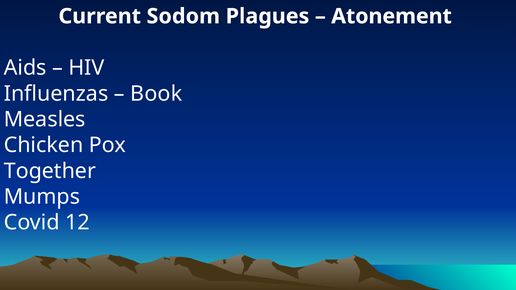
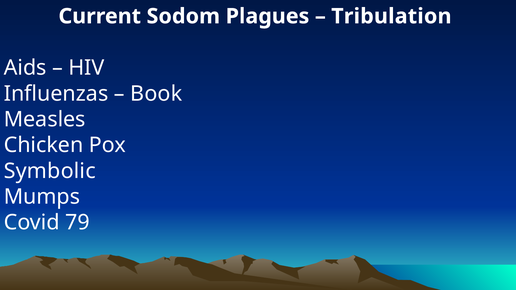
Atonement: Atonement -> Tribulation
Together: Together -> Symbolic
12: 12 -> 79
